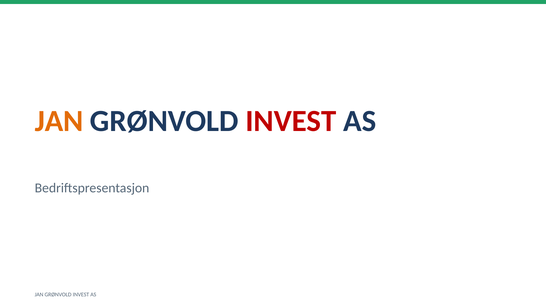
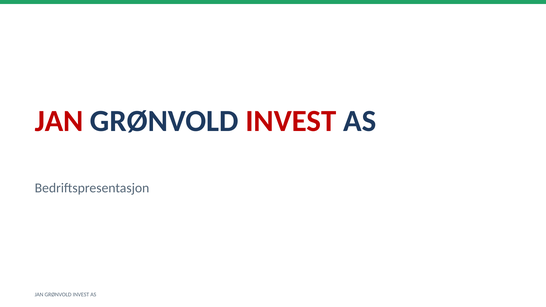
JAN at (59, 121) colour: orange -> red
